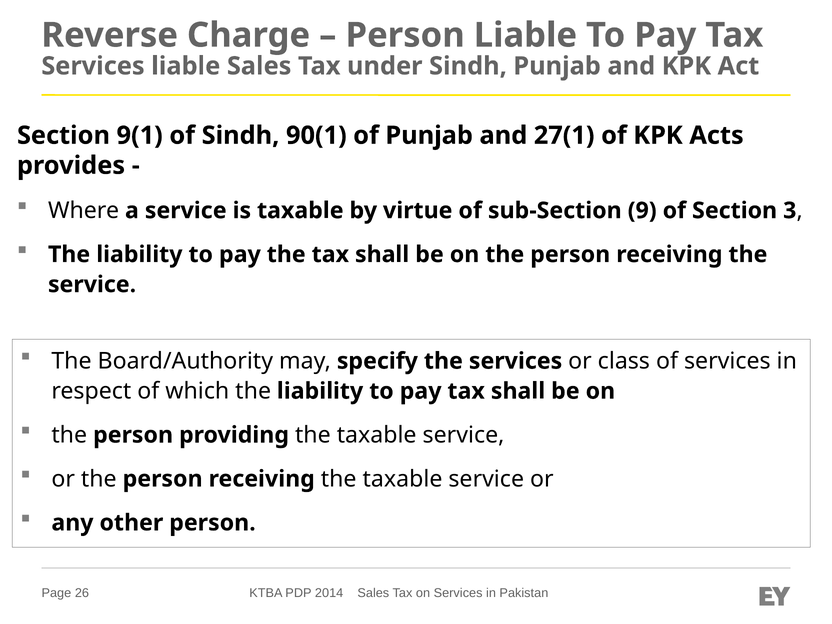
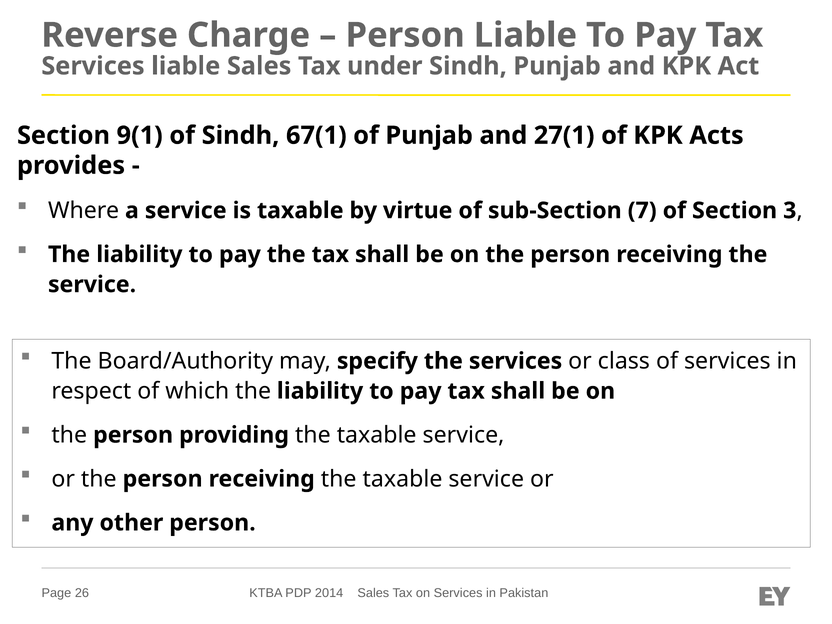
90(1: 90(1 -> 67(1
9: 9 -> 7
